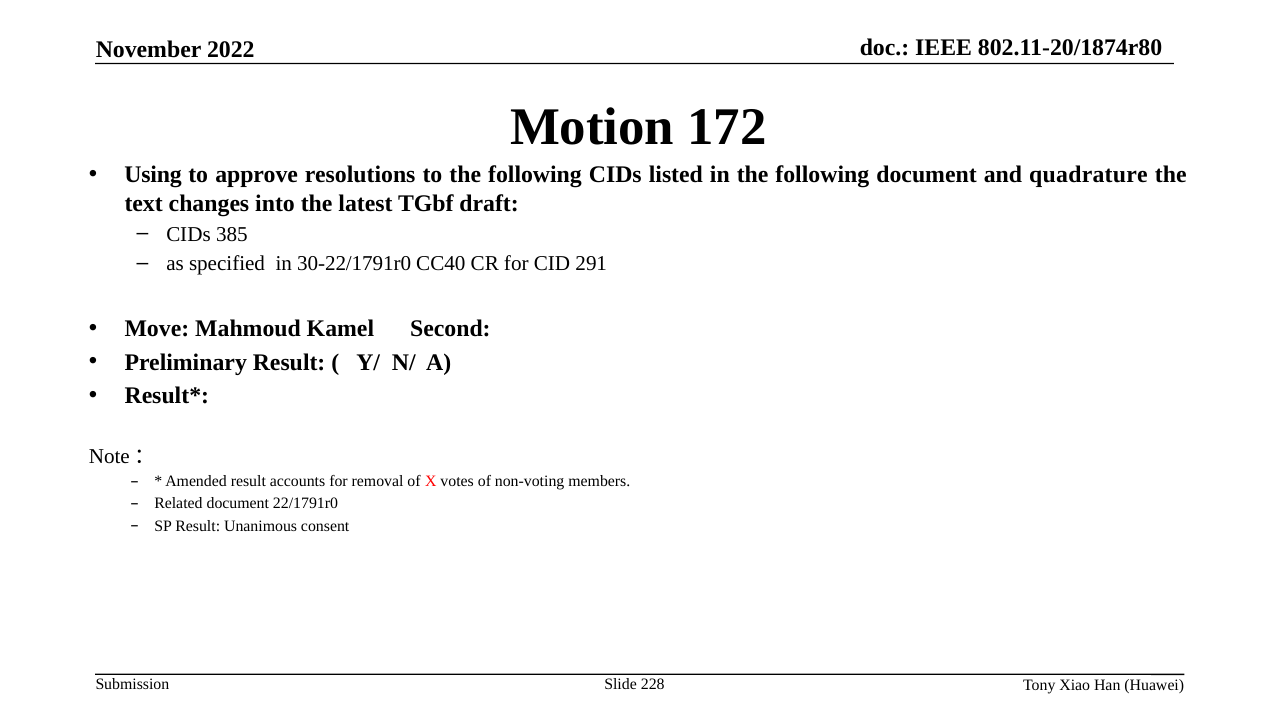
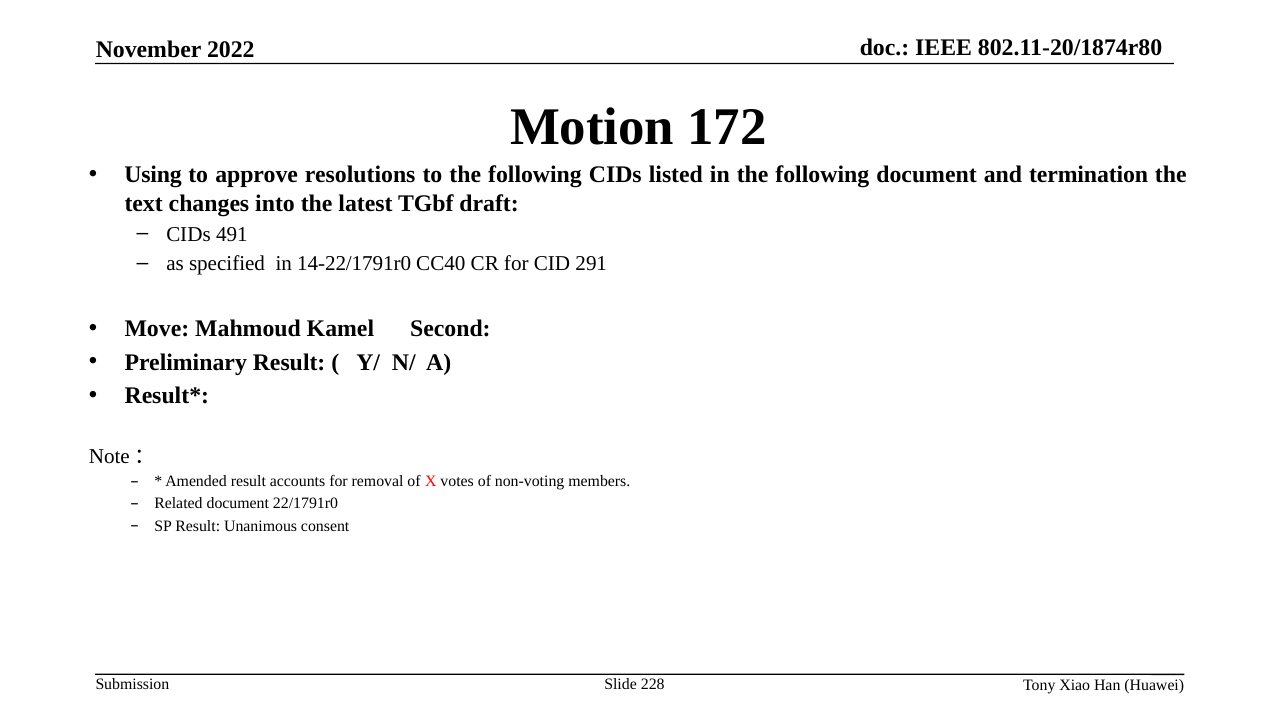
quadrature: quadrature -> termination
385: 385 -> 491
30-22/1791r0: 30-22/1791r0 -> 14-22/1791r0
